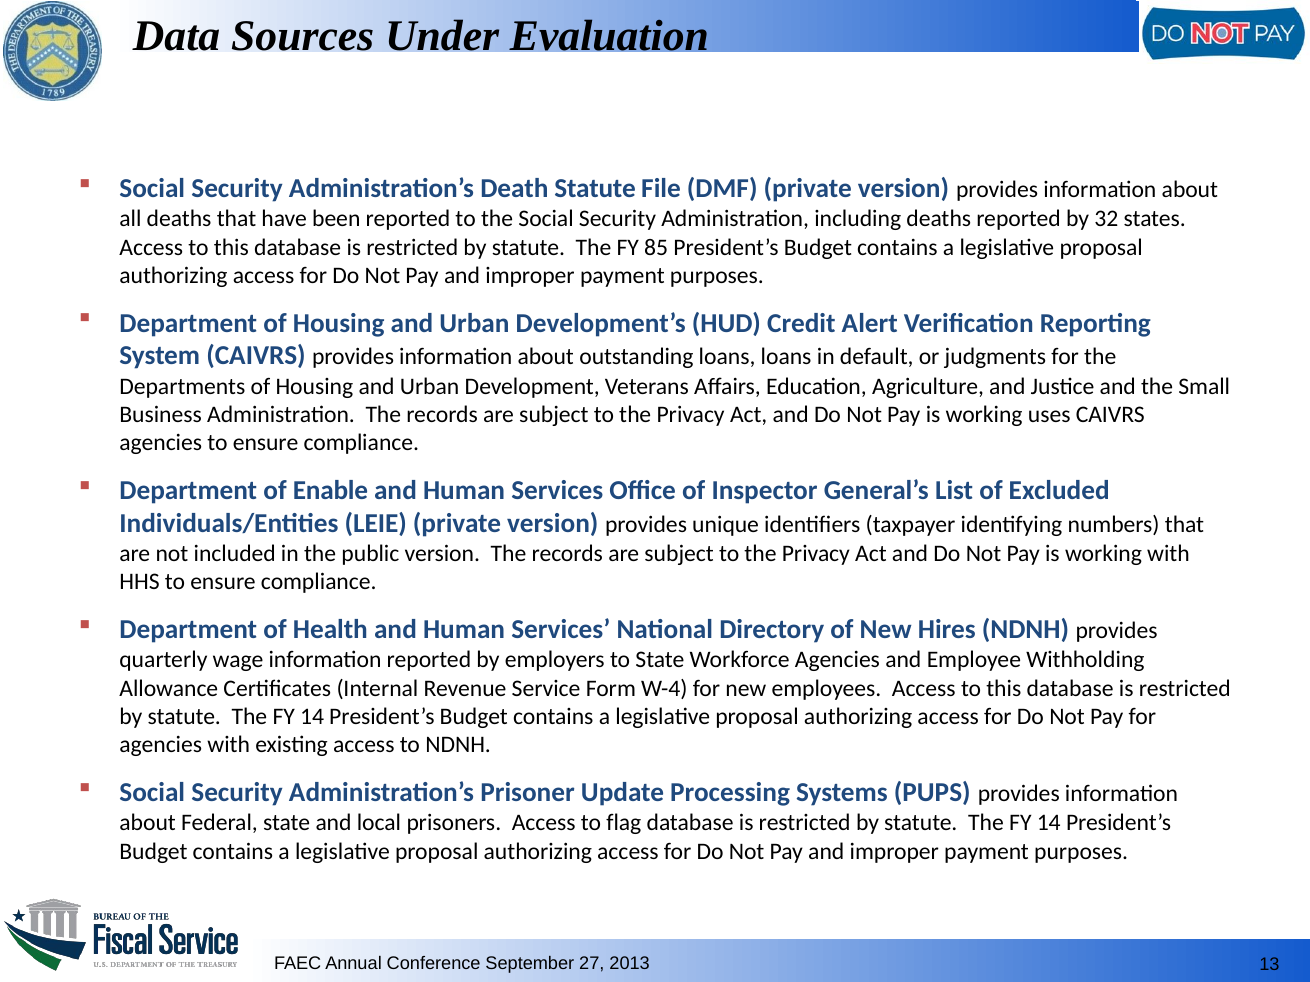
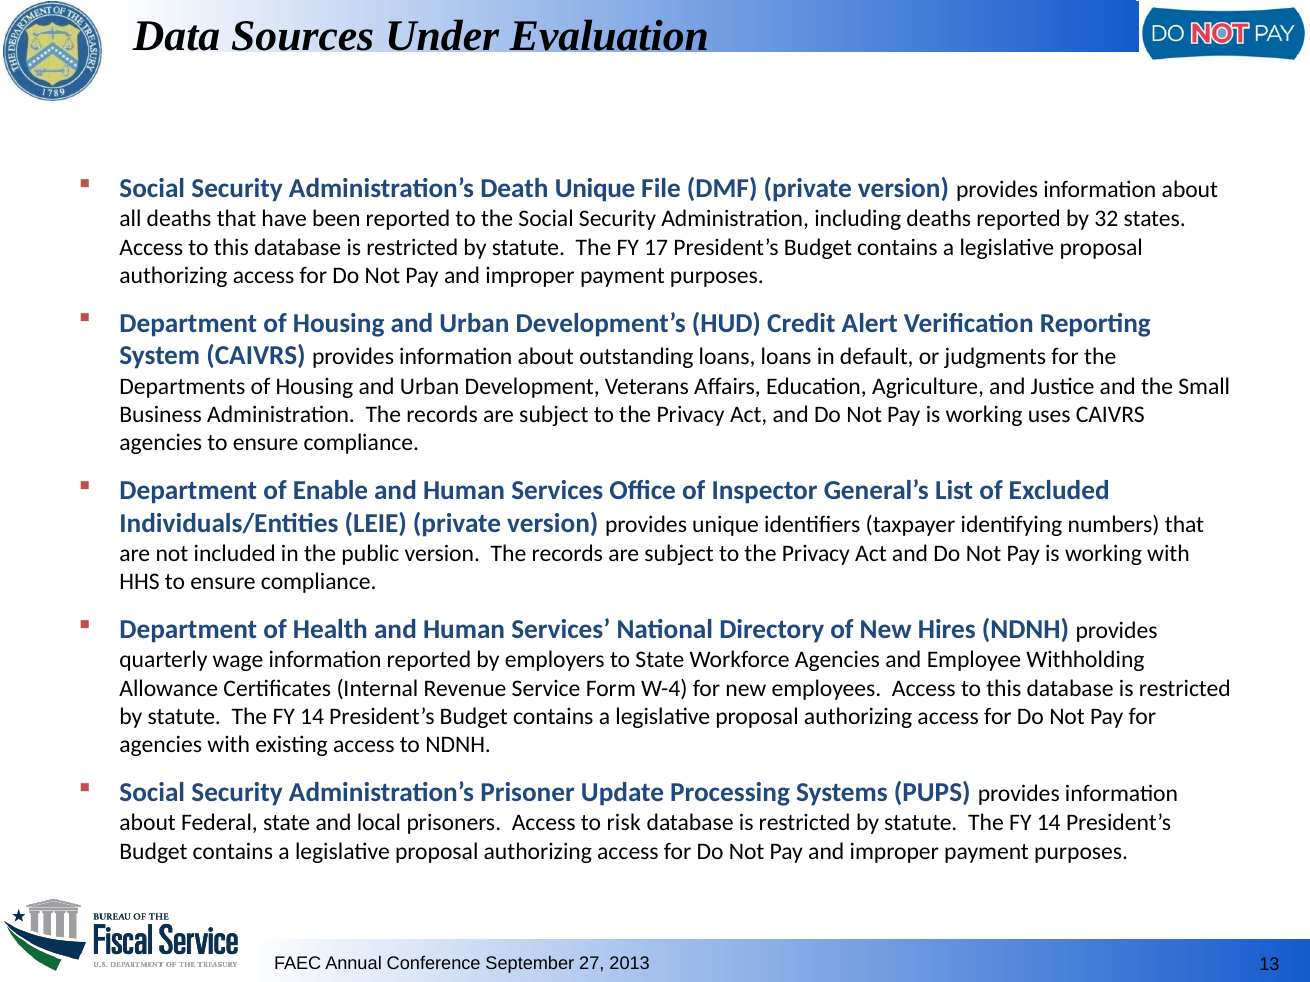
Death Statute: Statute -> Unique
85: 85 -> 17
flag: flag -> risk
